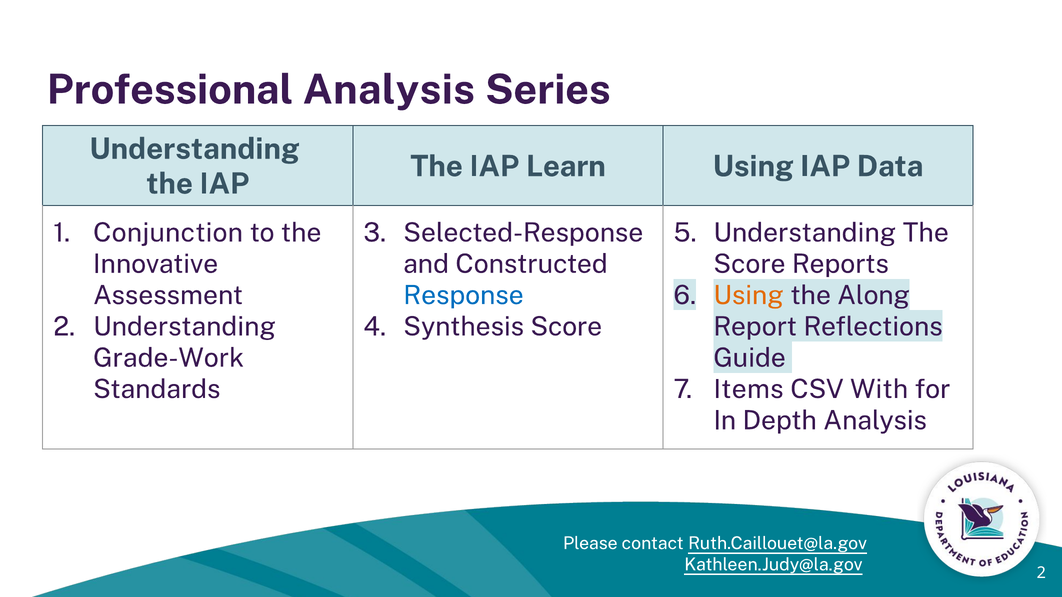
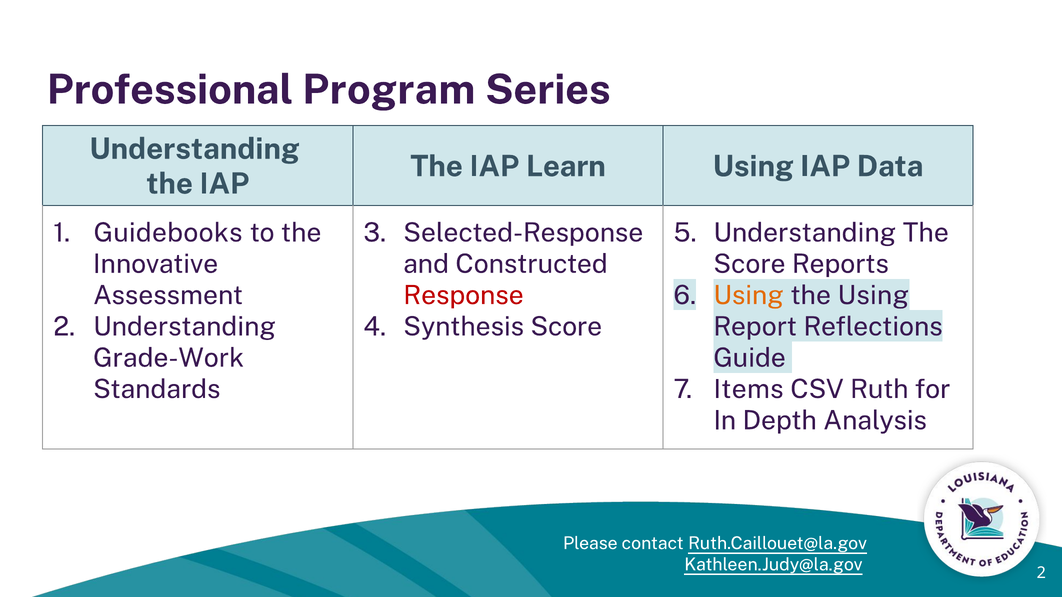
Professional Analysis: Analysis -> Program
Conjunction: Conjunction -> Guidebooks
Response colour: blue -> red
the Along: Along -> Using
With: With -> Ruth
